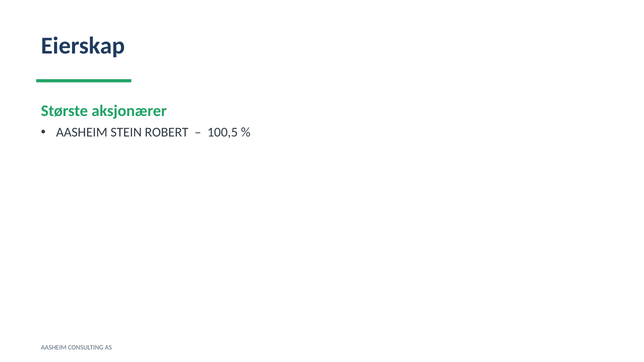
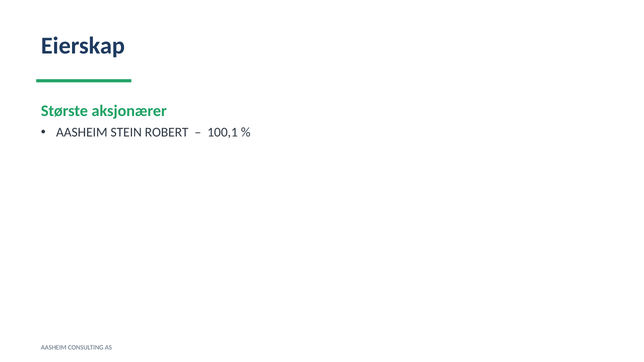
100,5: 100,5 -> 100,1
